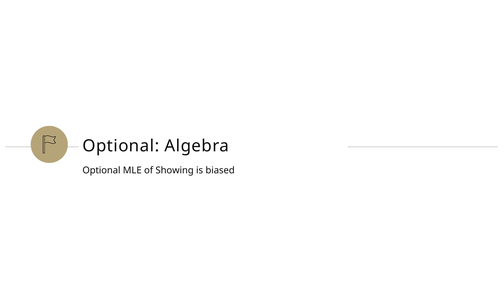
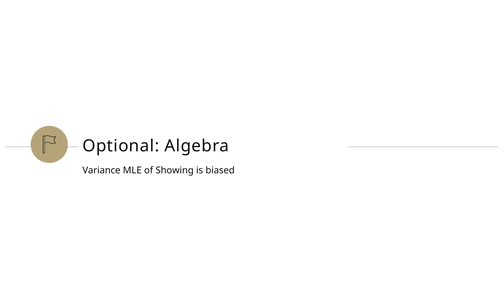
Optional at (101, 171): Optional -> Variance
